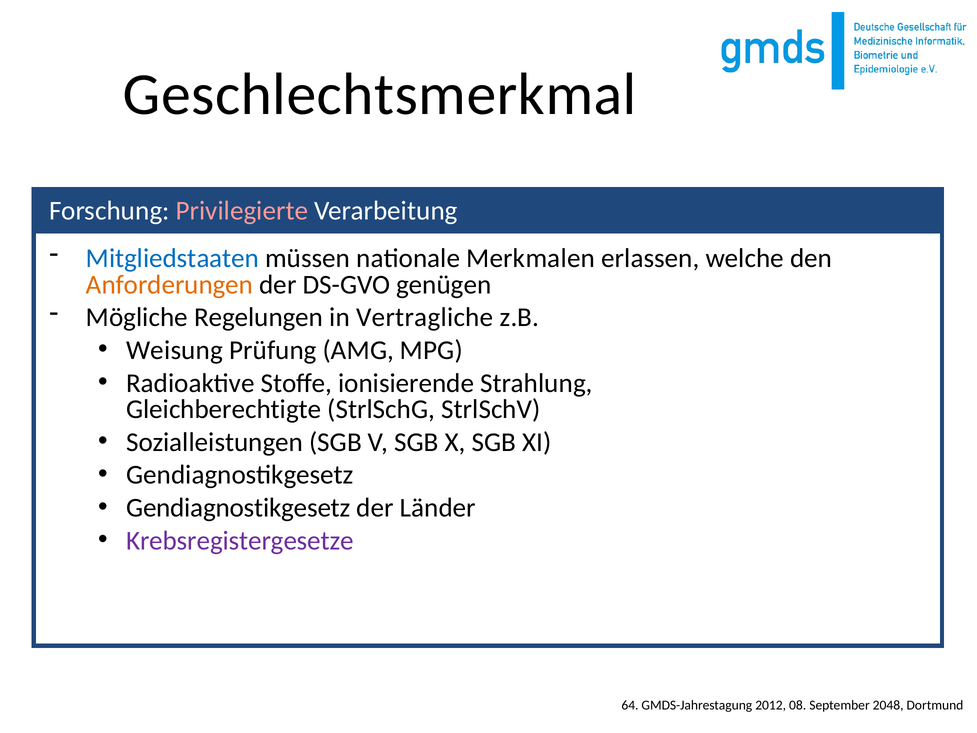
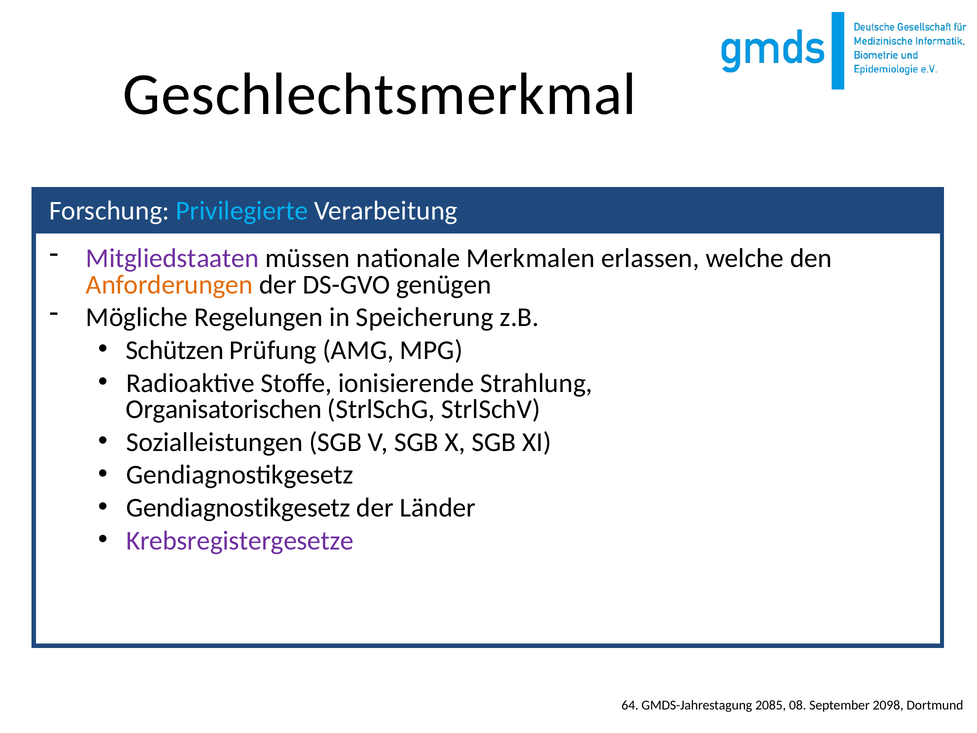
Privilegierte colour: pink -> light blue
Mitgliedstaaten colour: blue -> purple
Vertragliche: Vertragliche -> Speicherung
Weisung: Weisung -> Schützen
Gleichberechtigte: Gleichberechtigte -> Organisatorischen
2012: 2012 -> 2085
2048: 2048 -> 2098
